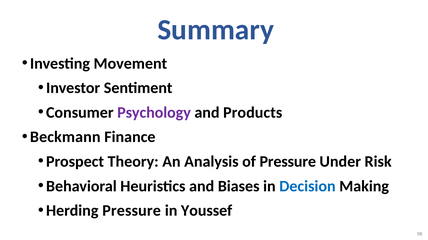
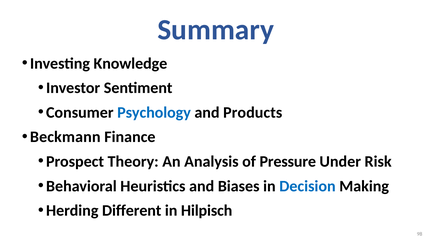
Movement: Movement -> Knowledge
Psychology colour: purple -> blue
Herding Pressure: Pressure -> Different
Youssef: Youssef -> Hilpisch
